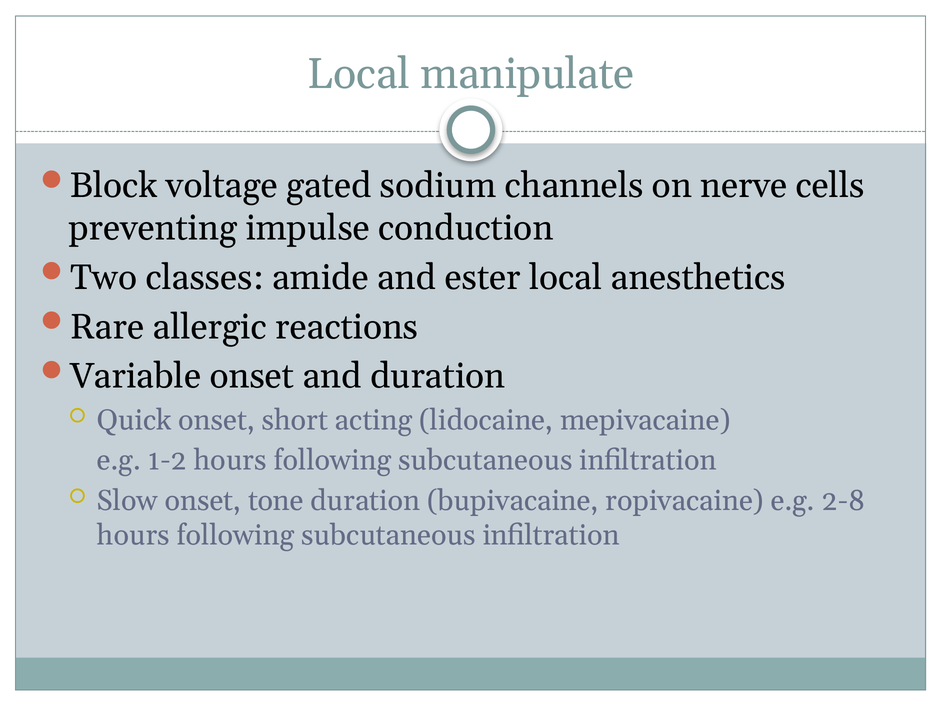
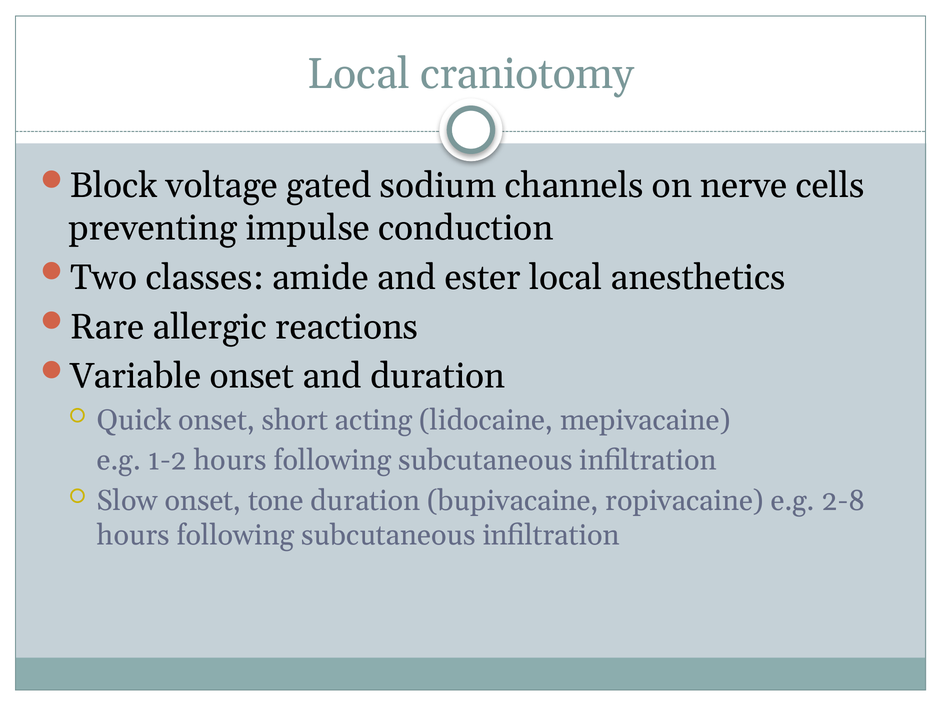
manipulate: manipulate -> craniotomy
